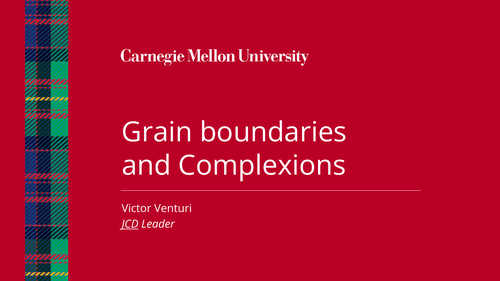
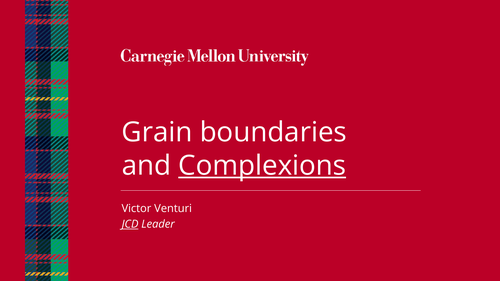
Complexions underline: none -> present
